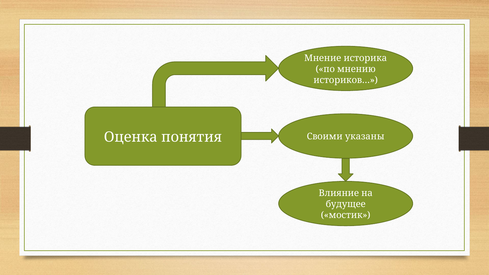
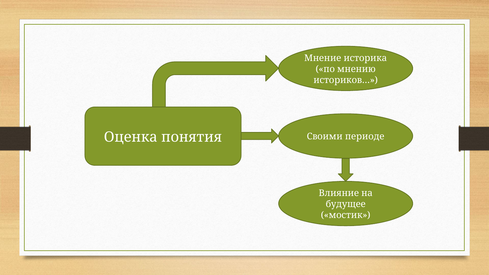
указаны: указаны -> периоде
